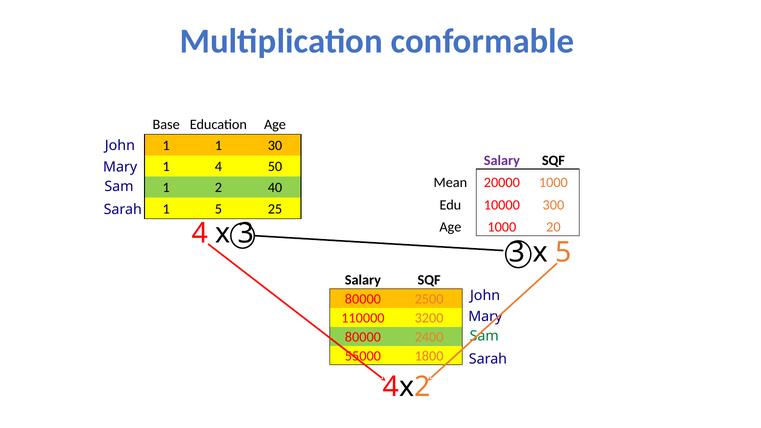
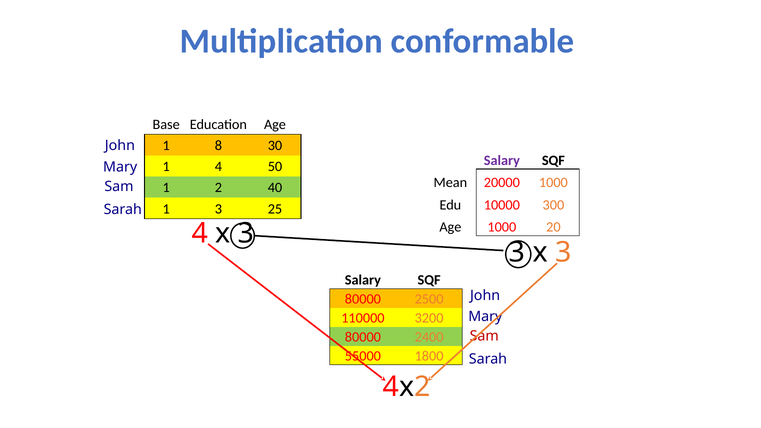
1 1: 1 -> 8
1 5: 5 -> 3
3 x 5: 5 -> 3
Sam at (484, 336) colour: green -> red
